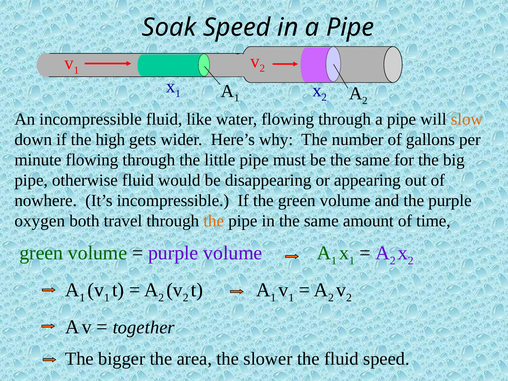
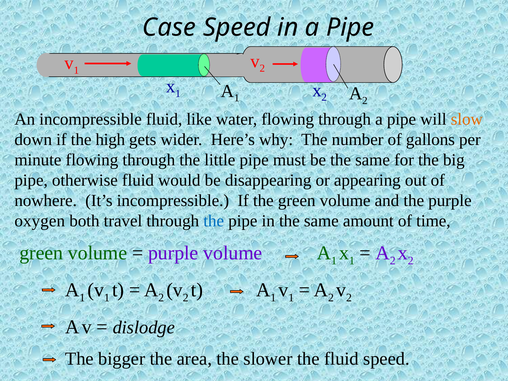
Soak: Soak -> Case
the at (214, 221) colour: orange -> blue
together: together -> dislodge
